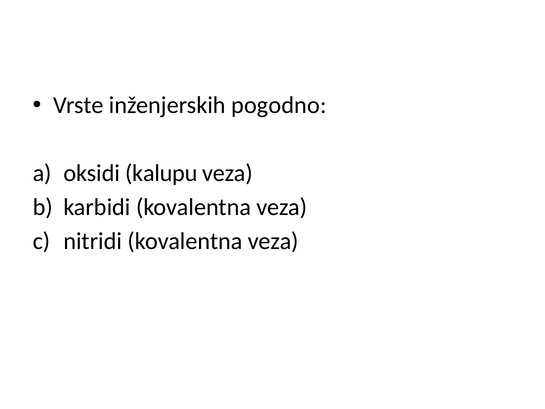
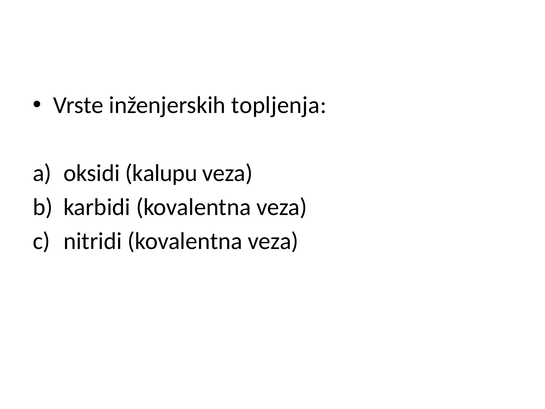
pogodno: pogodno -> topljenja
